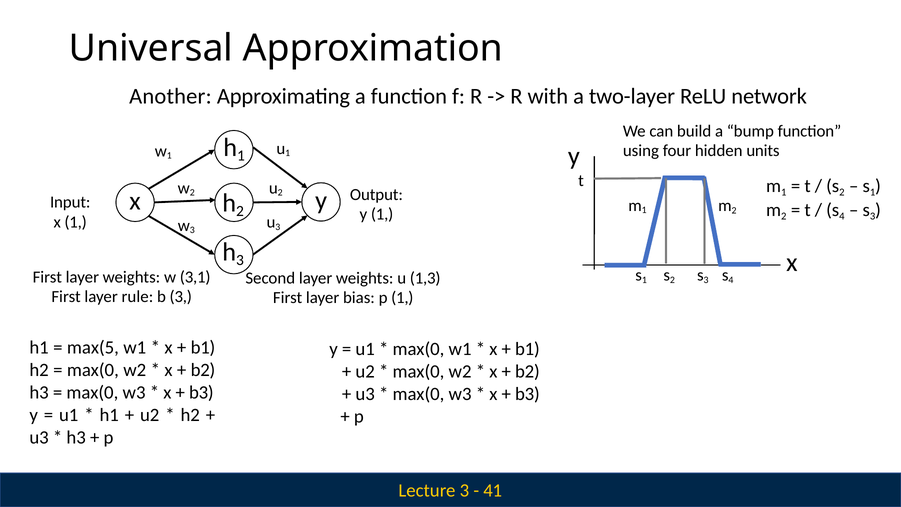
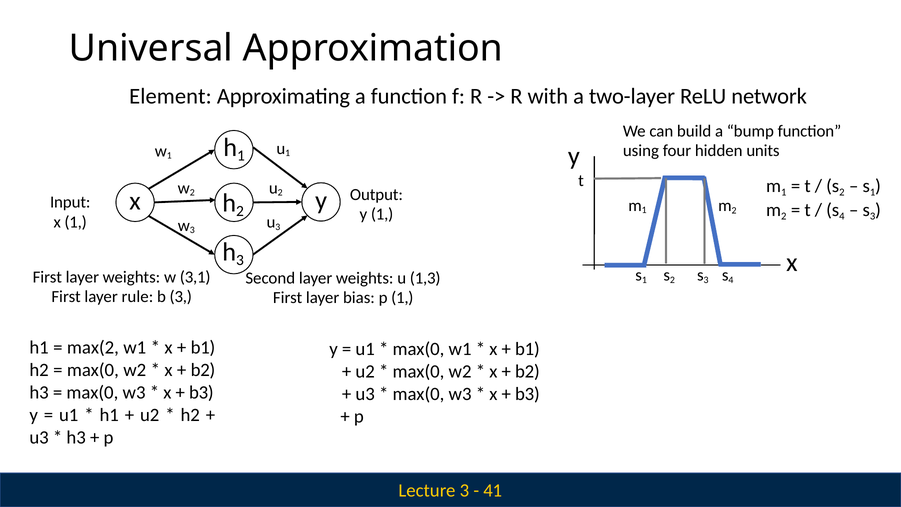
Another: Another -> Element
max(5: max(5 -> max(2
